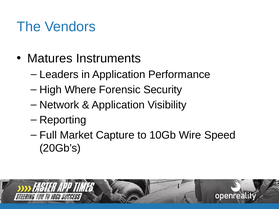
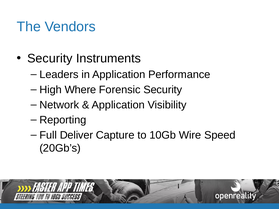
Matures at (50, 59): Matures -> Security
Market: Market -> Deliver
